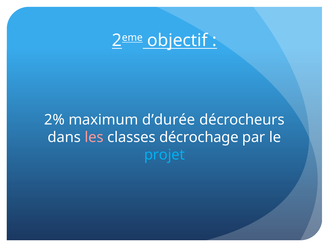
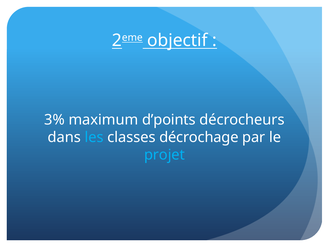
2%: 2% -> 3%
d’durée: d’durée -> d’points
les colour: pink -> light blue
